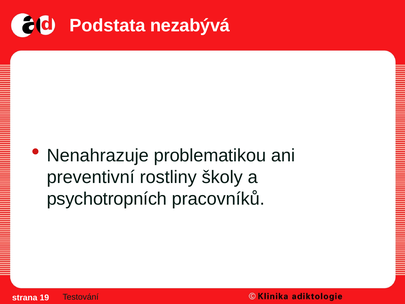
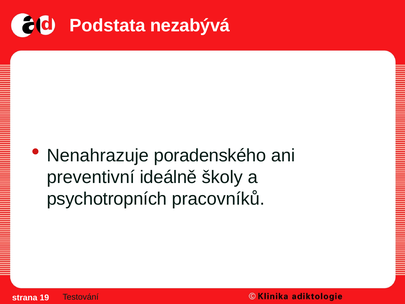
problematikou: problematikou -> poradenského
rostliny: rostliny -> ideálně
